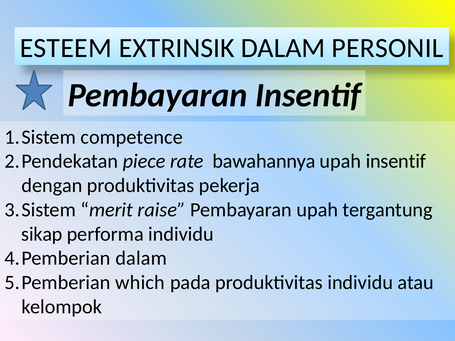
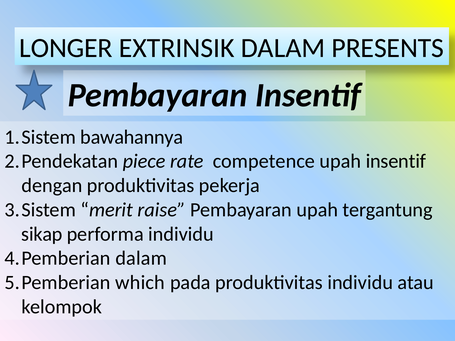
ESTEEM: ESTEEM -> LONGER
PERSONIL: PERSONIL -> PRESENTS
competence: competence -> bawahannya
bawahannya: bawahannya -> competence
